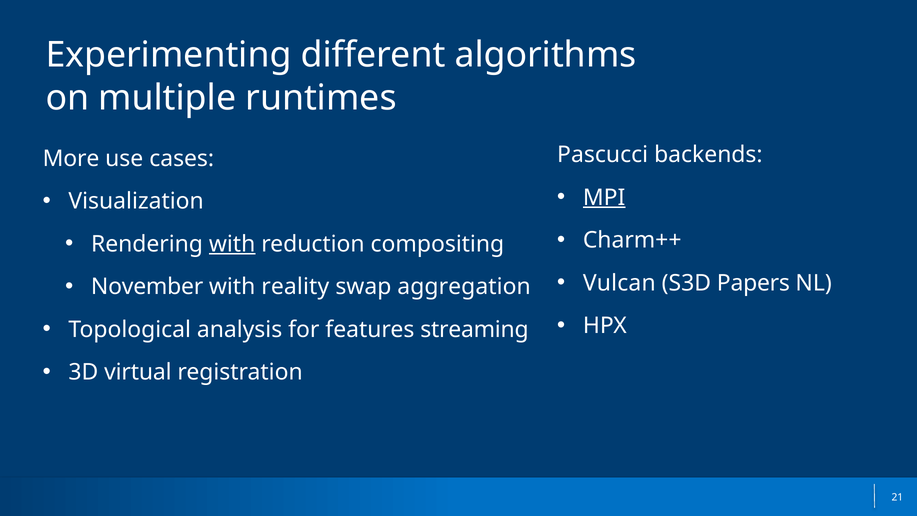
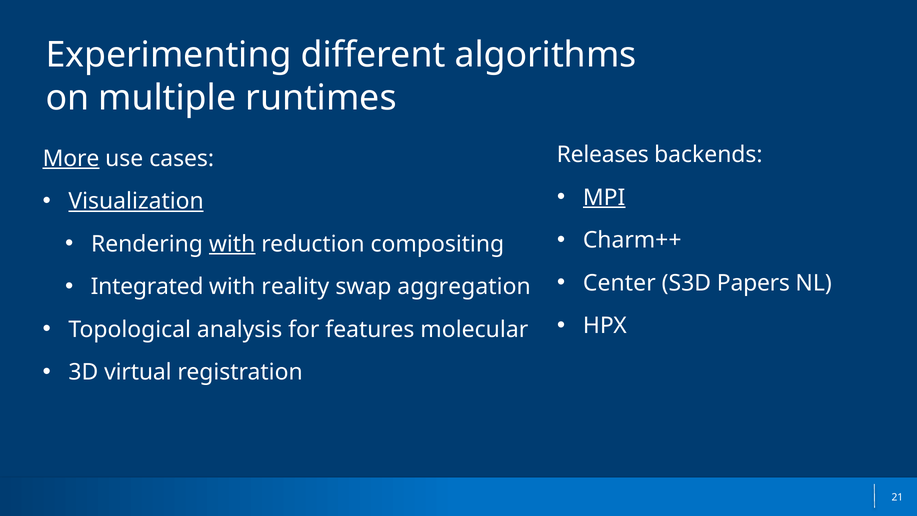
Pascucci: Pascucci -> Releases
More underline: none -> present
Visualization underline: none -> present
Vulcan: Vulcan -> Center
November: November -> Integrated
streaming: streaming -> molecular
